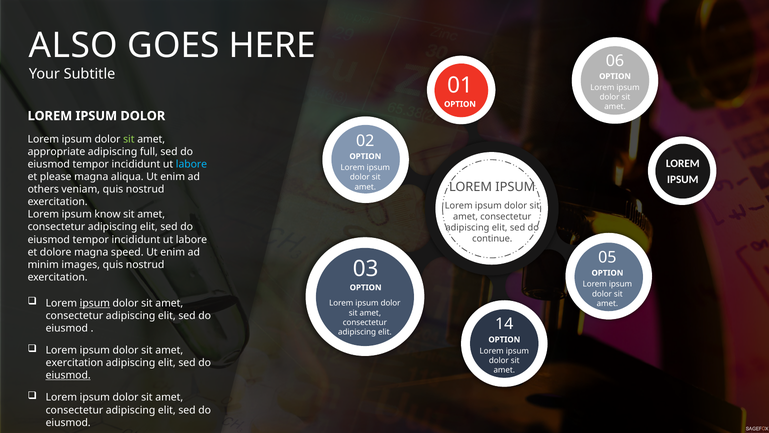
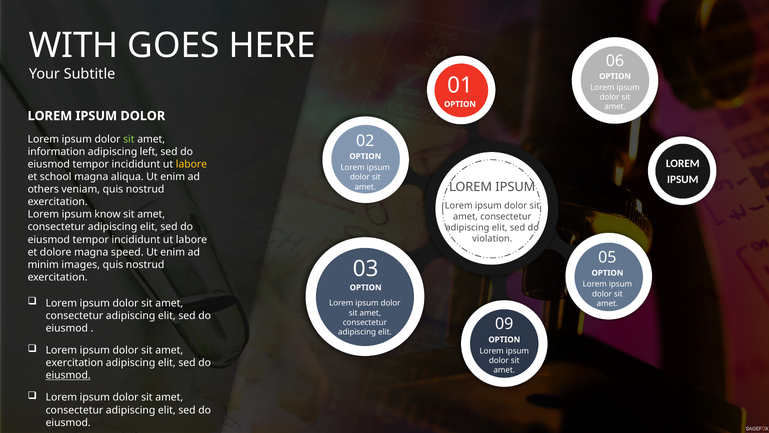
ALSO: ALSO -> WITH
appropriate: appropriate -> information
full: full -> left
labore at (191, 164) colour: light blue -> yellow
please: please -> school
continue: continue -> violation
ipsum at (95, 303) underline: present -> none
14: 14 -> 09
